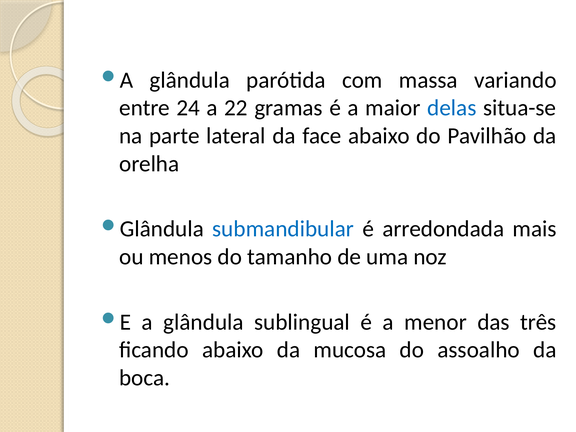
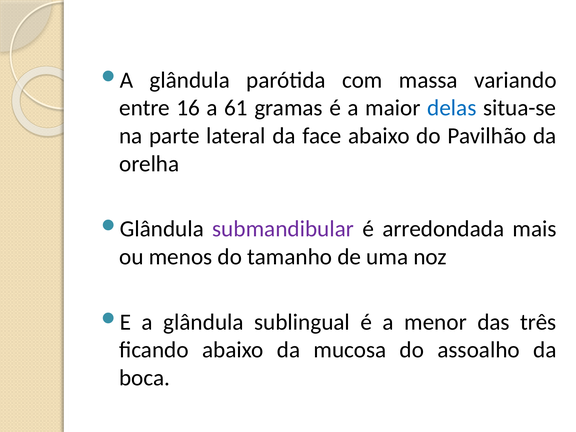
24: 24 -> 16
22: 22 -> 61
submandibular colour: blue -> purple
